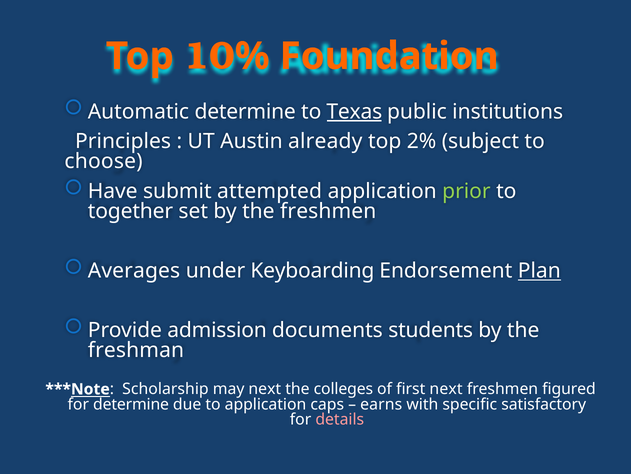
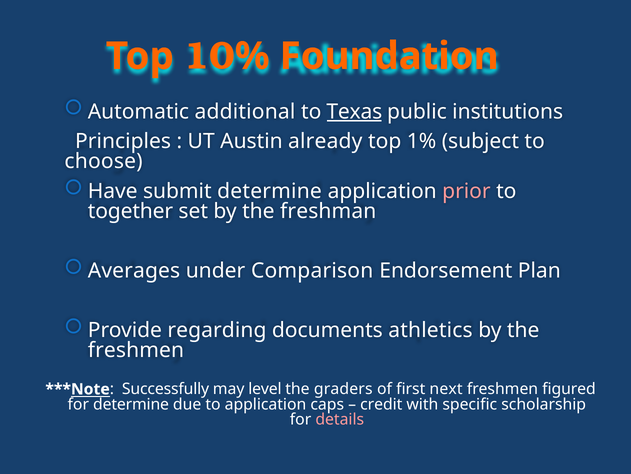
Automatic determine: determine -> additional
2%: 2% -> 1%
submit attempted: attempted -> determine
prior colour: light green -> pink
the freshmen: freshmen -> freshman
Keyboarding: Keyboarding -> Comparison
Plan underline: present -> none
admission: admission -> regarding
students: students -> athletics
freshman at (136, 350): freshman -> freshmen
Scholarship: Scholarship -> Successfully
may next: next -> level
colleges: colleges -> graders
earns: earns -> credit
satisfactory: satisfactory -> scholarship
